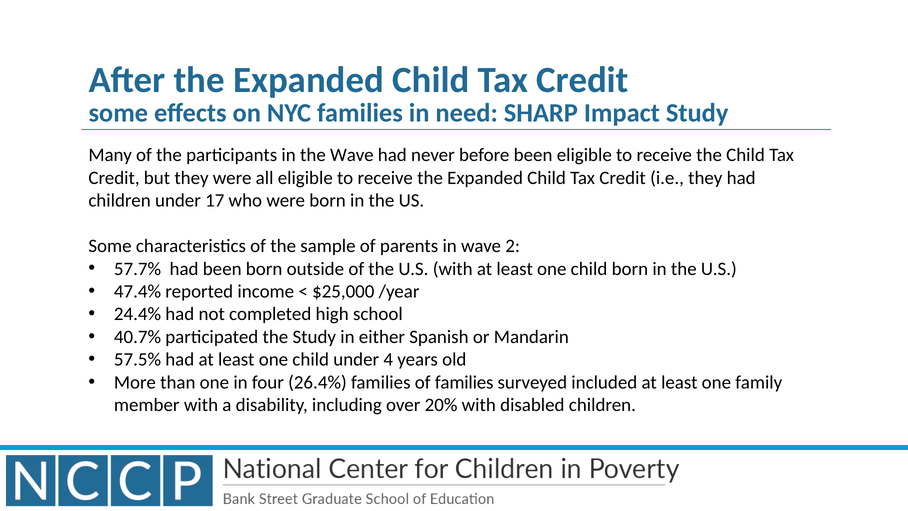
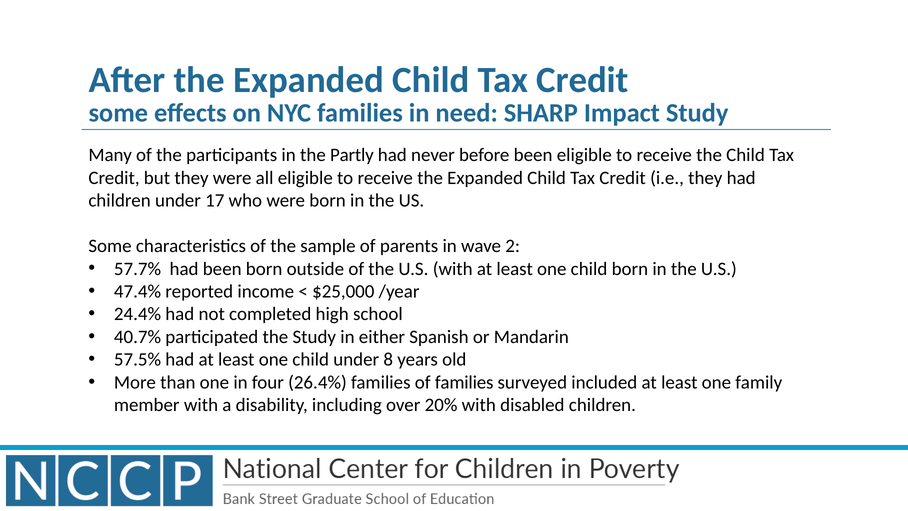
the Wave: Wave -> Partly
4: 4 -> 8
